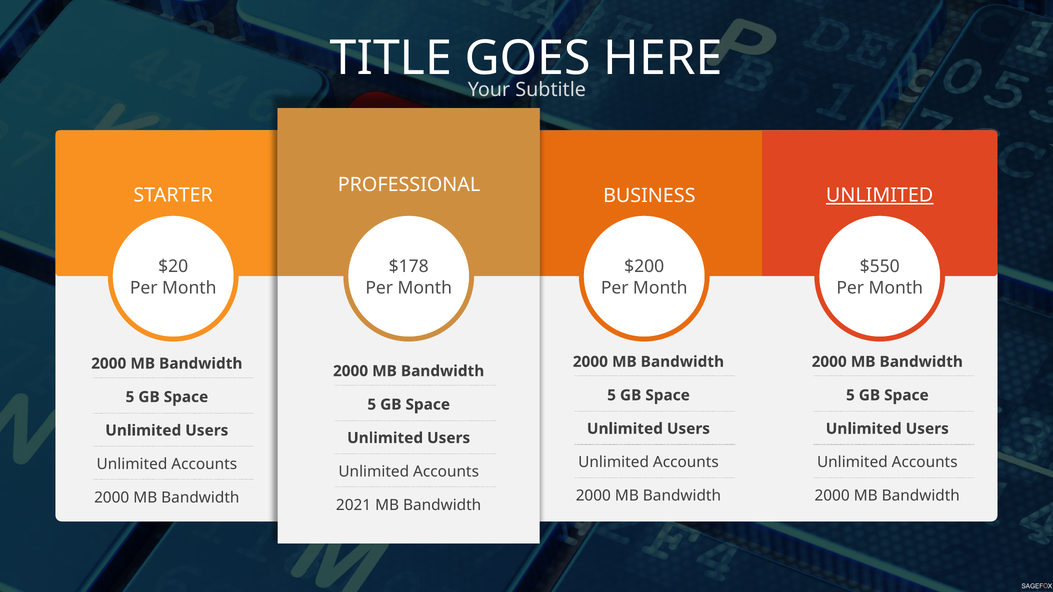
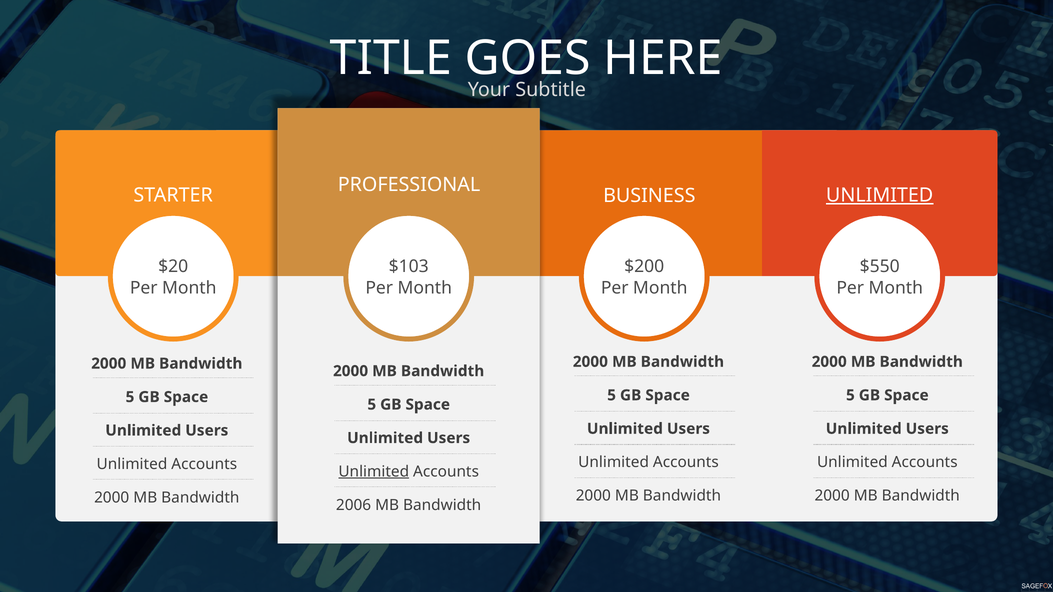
$178: $178 -> $103
Unlimited at (374, 472) underline: none -> present
2021: 2021 -> 2006
